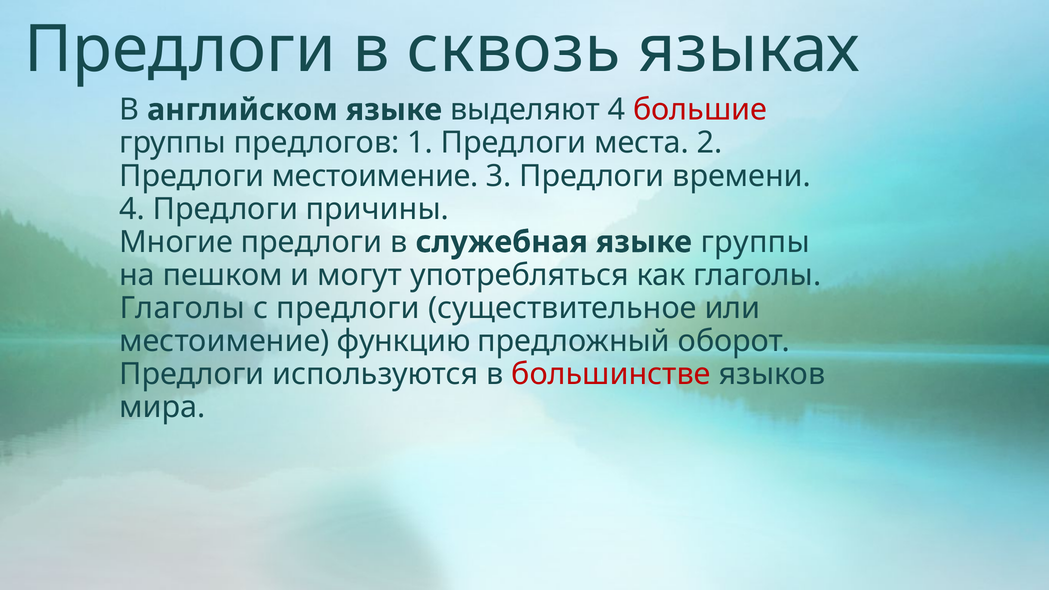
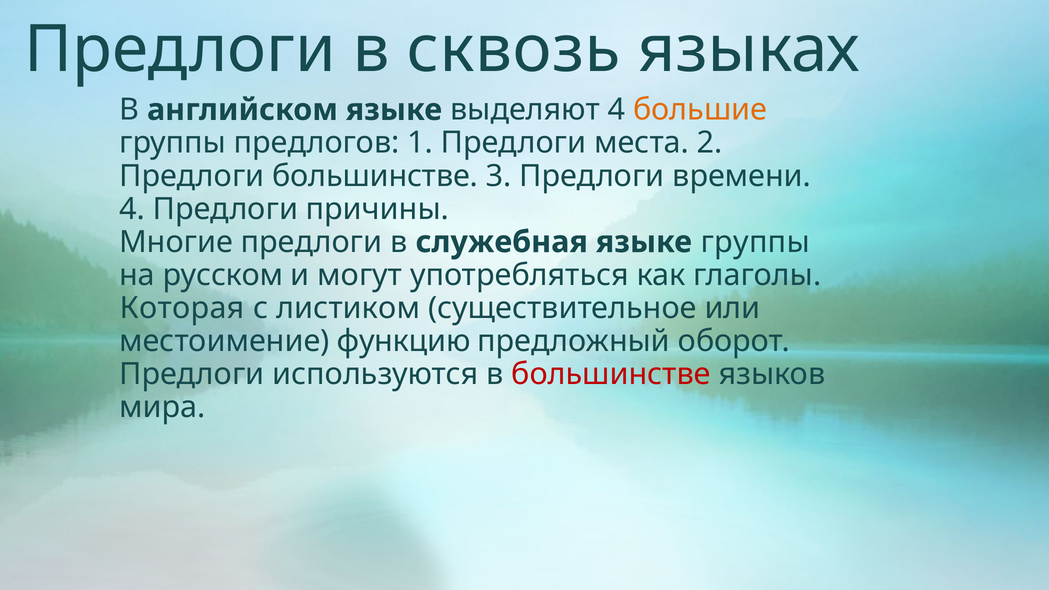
большие colour: red -> orange
Предлоги местоимение: местоимение -> большинстве
пешком: пешком -> русском
Глаголы at (182, 308): Глаголы -> Которая
с предлоги: предлоги -> листиком
